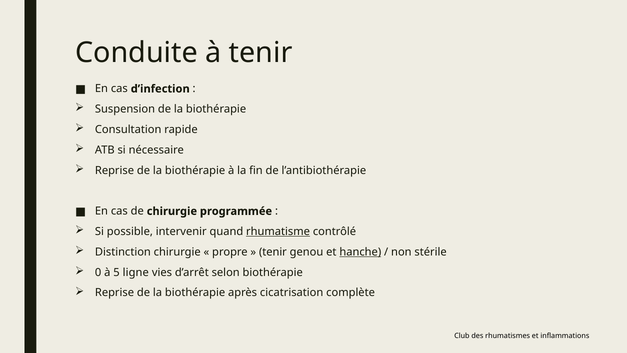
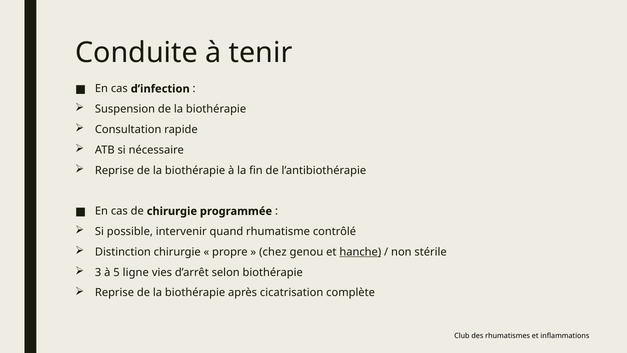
rhumatisme underline: present -> none
tenir at (273, 252): tenir -> chez
0: 0 -> 3
